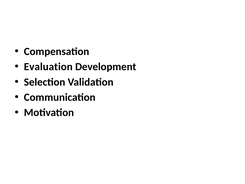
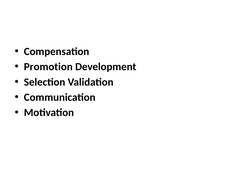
Evaluation: Evaluation -> Promotion
